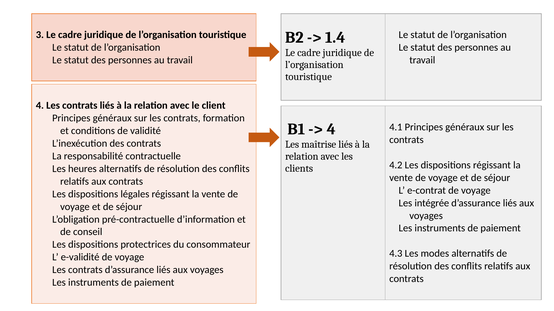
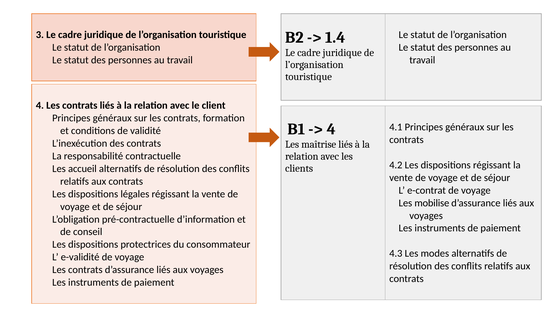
heures: heures -> accueil
intégrée: intégrée -> mobilise
